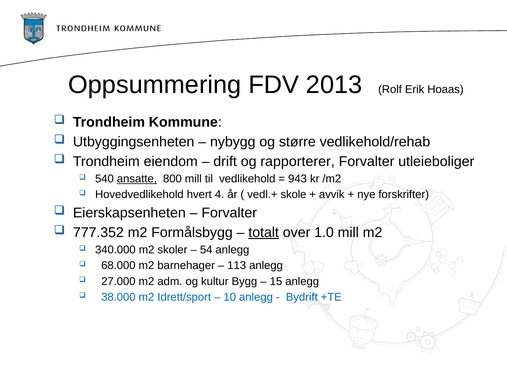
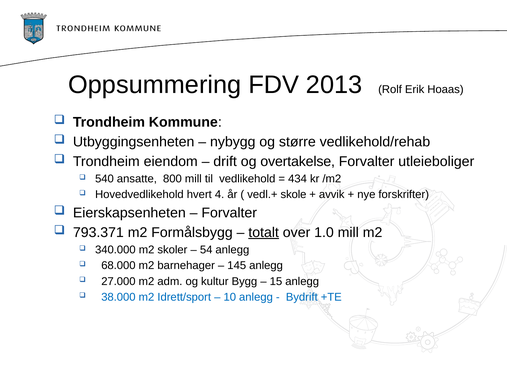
rapporterer: rapporterer -> overtakelse
ansatte underline: present -> none
943: 943 -> 434
777.352: 777.352 -> 793.371
113: 113 -> 145
